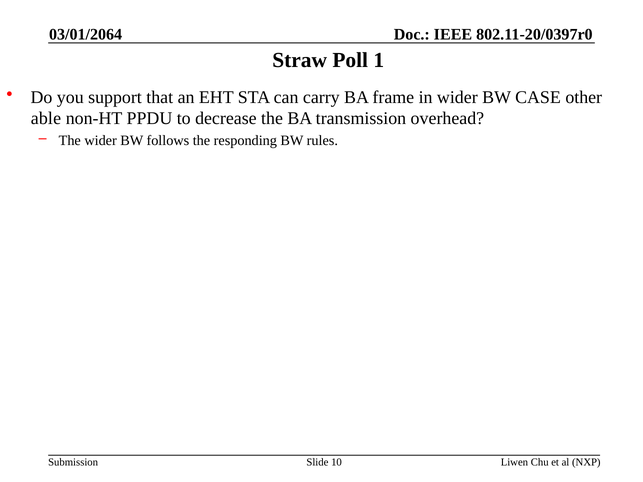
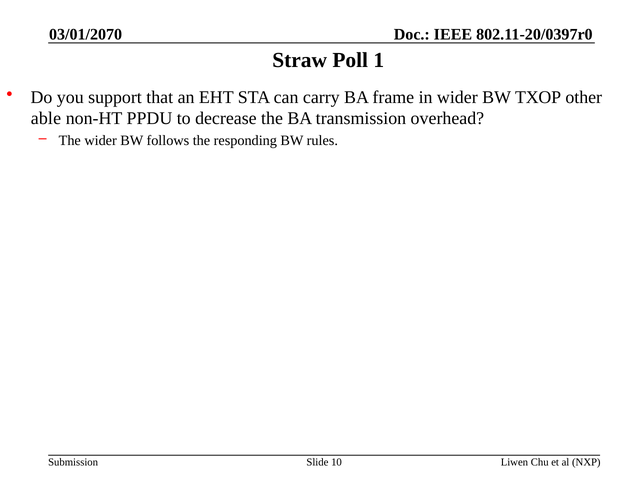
03/01/2064: 03/01/2064 -> 03/01/2070
CASE: CASE -> TXOP
